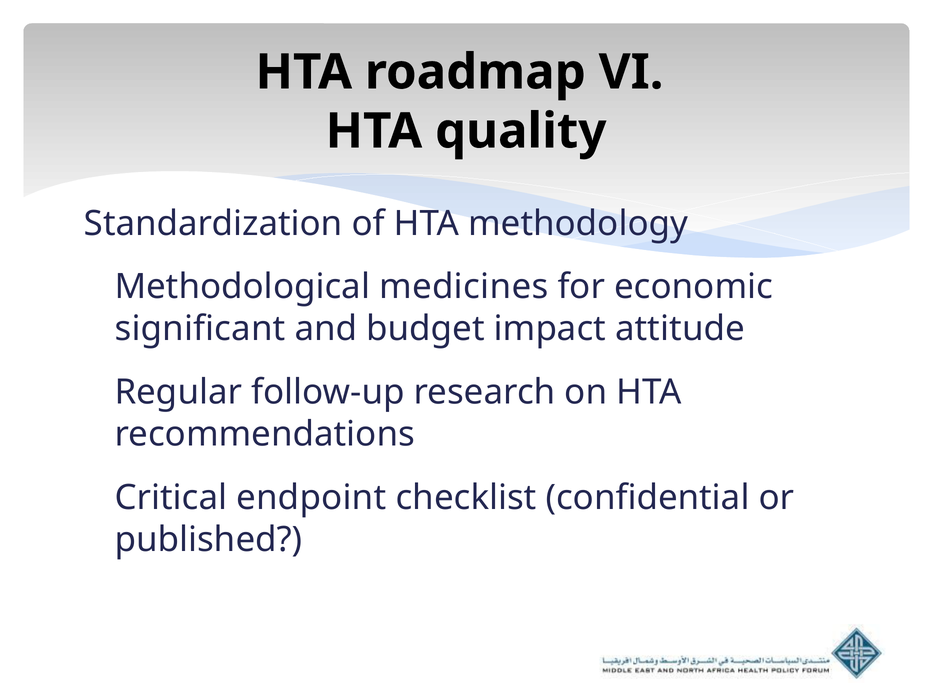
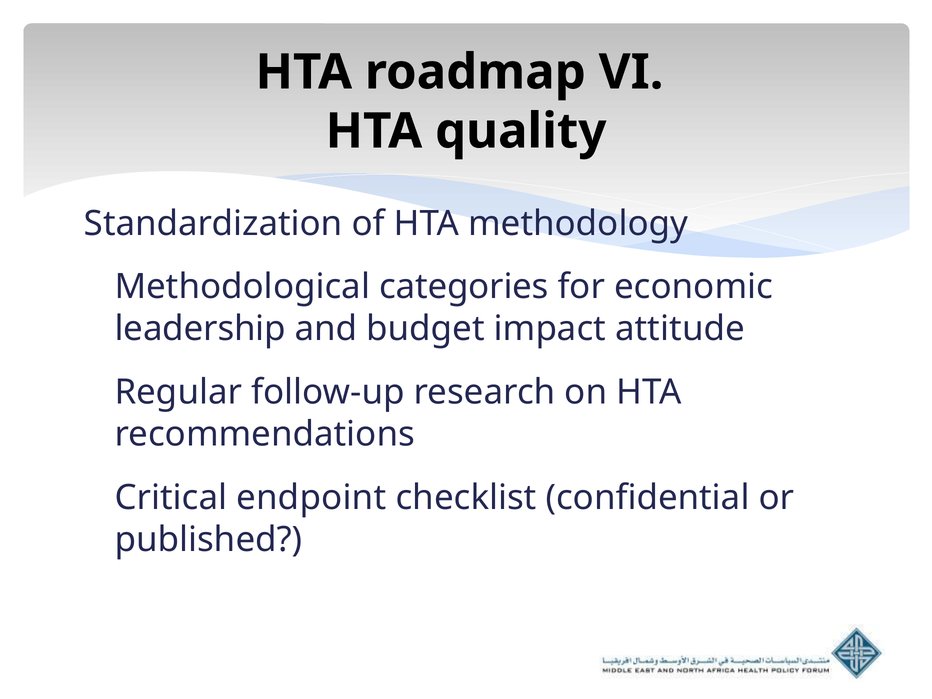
medicines: medicines -> categories
significant: significant -> leadership
